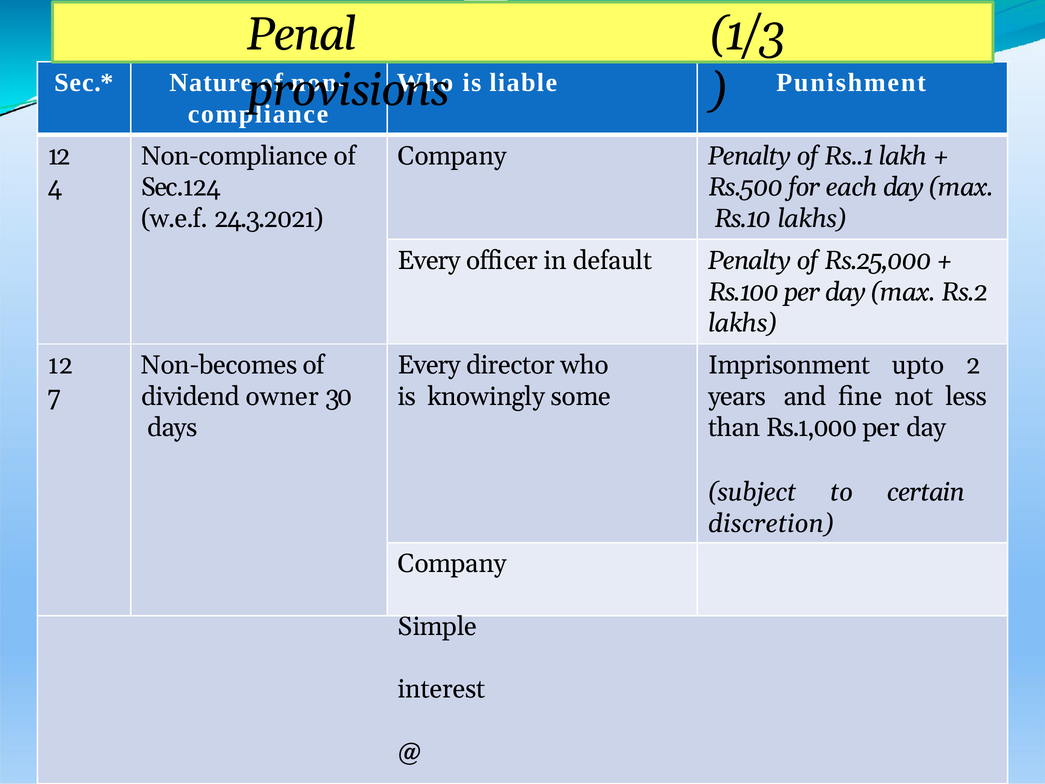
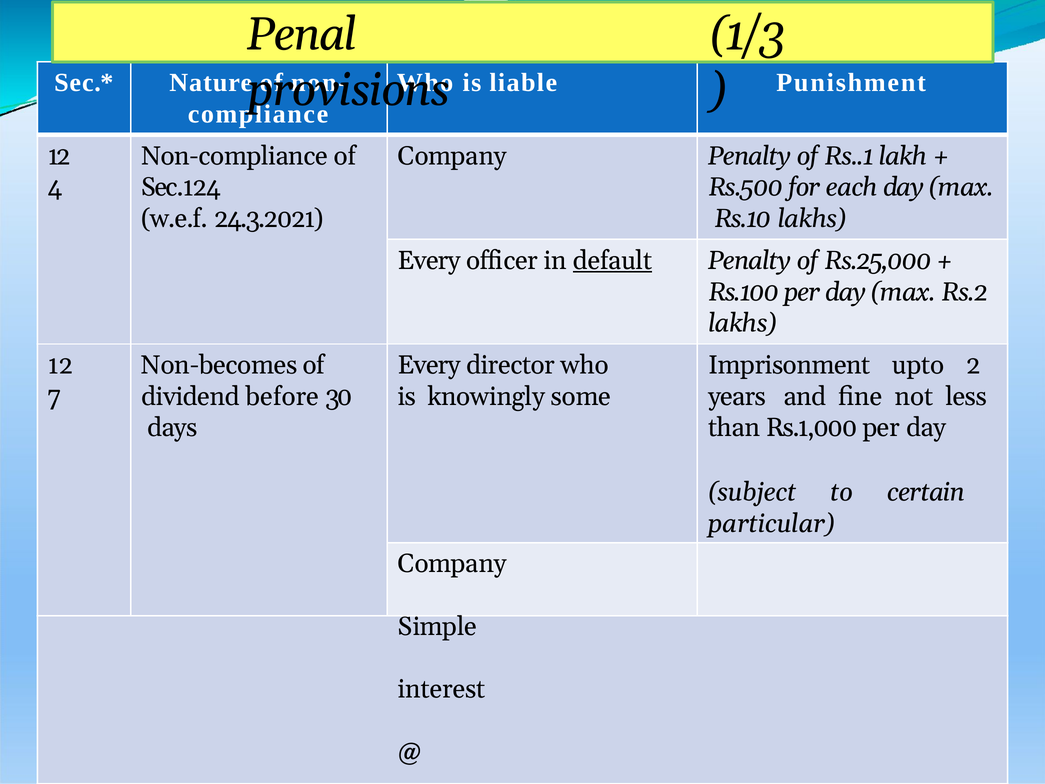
default at (613, 260) underline: none -> present
owner: owner -> before
discretion: discretion -> particular
